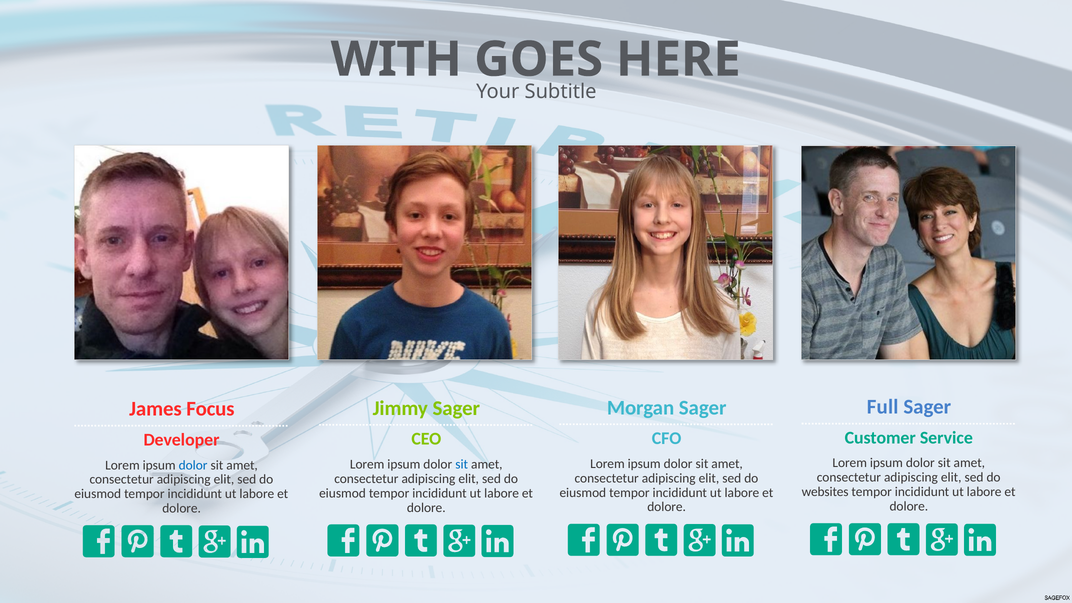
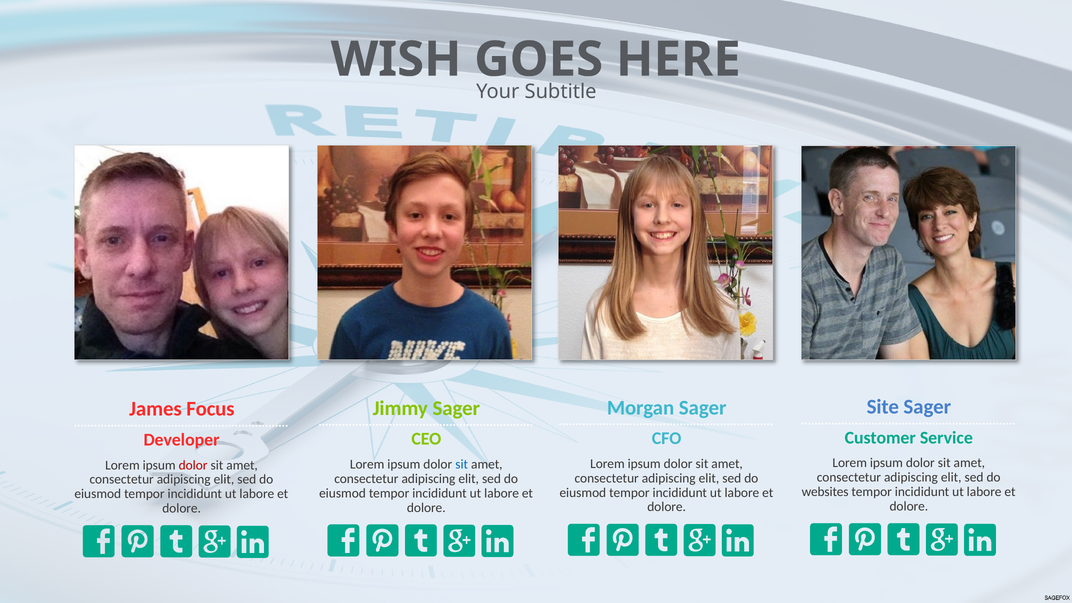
WITH: WITH -> WISH
Full: Full -> Site
dolor at (193, 465) colour: blue -> red
